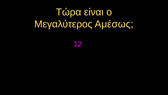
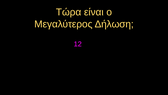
Αμέσως: Αμέσως -> Δήλωση
